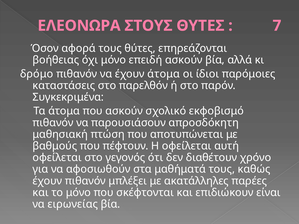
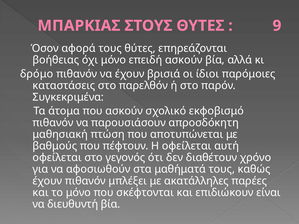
ΕΛΕΟΝΩΡΑ: ΕΛΕΟΝΩΡΑ -> ΜΠΑΡΚΙΑΣ
7: 7 -> 9
έχουν άτομα: άτομα -> βρισιά
ειρωνείας: ειρωνείας -> διευθυντή
